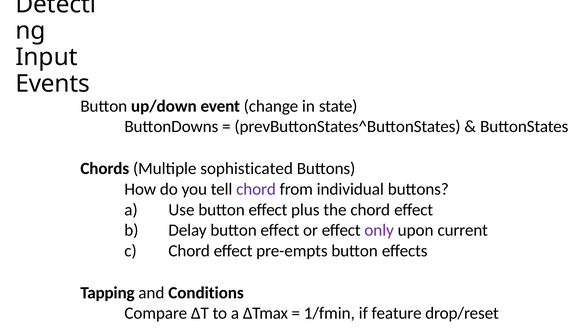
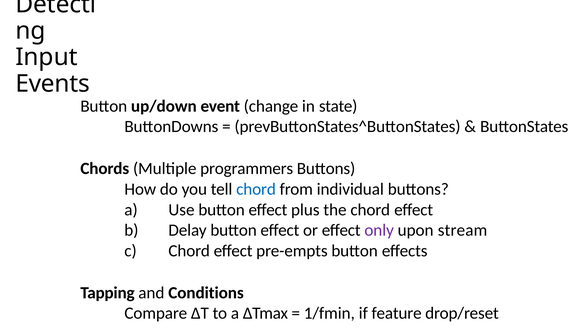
sophisticated: sophisticated -> programmers
chord at (256, 189) colour: purple -> blue
current: current -> stream
